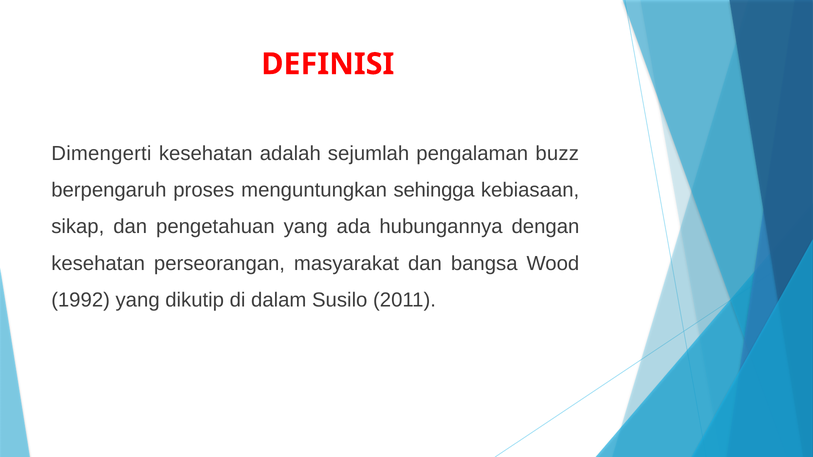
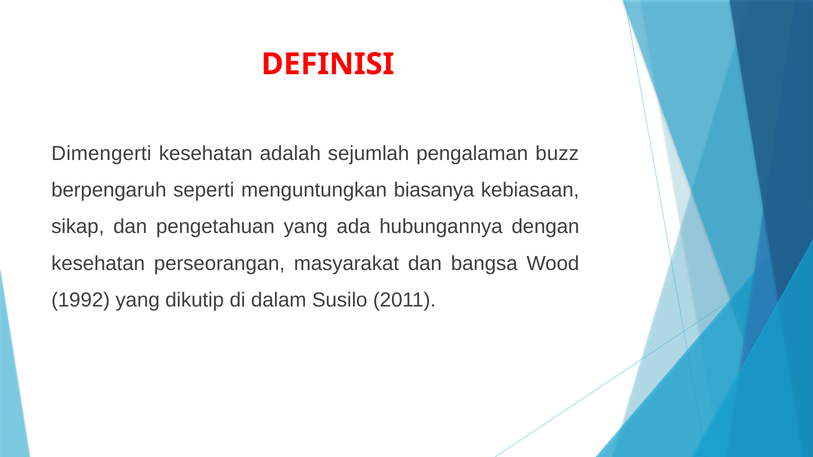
proses: proses -> seperti
sehingga: sehingga -> biasanya
